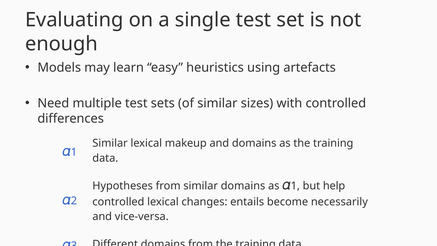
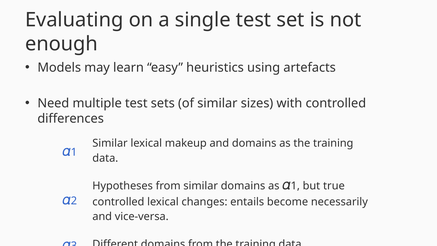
help: help -> true
